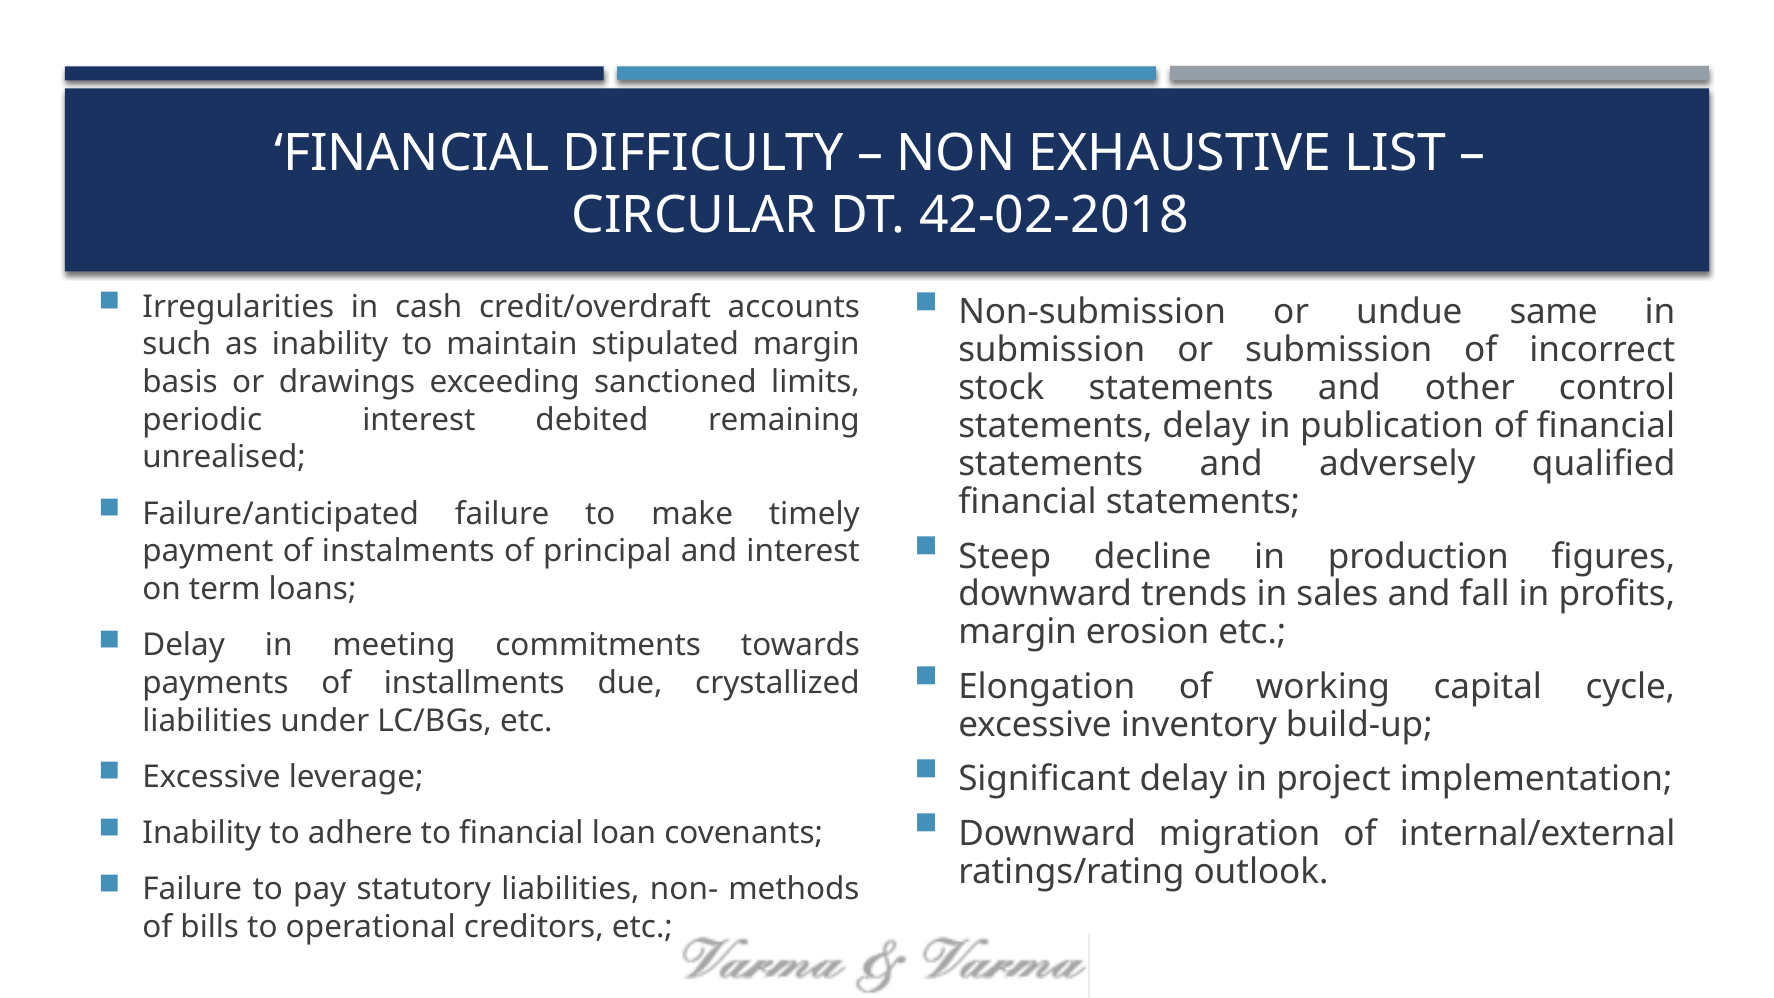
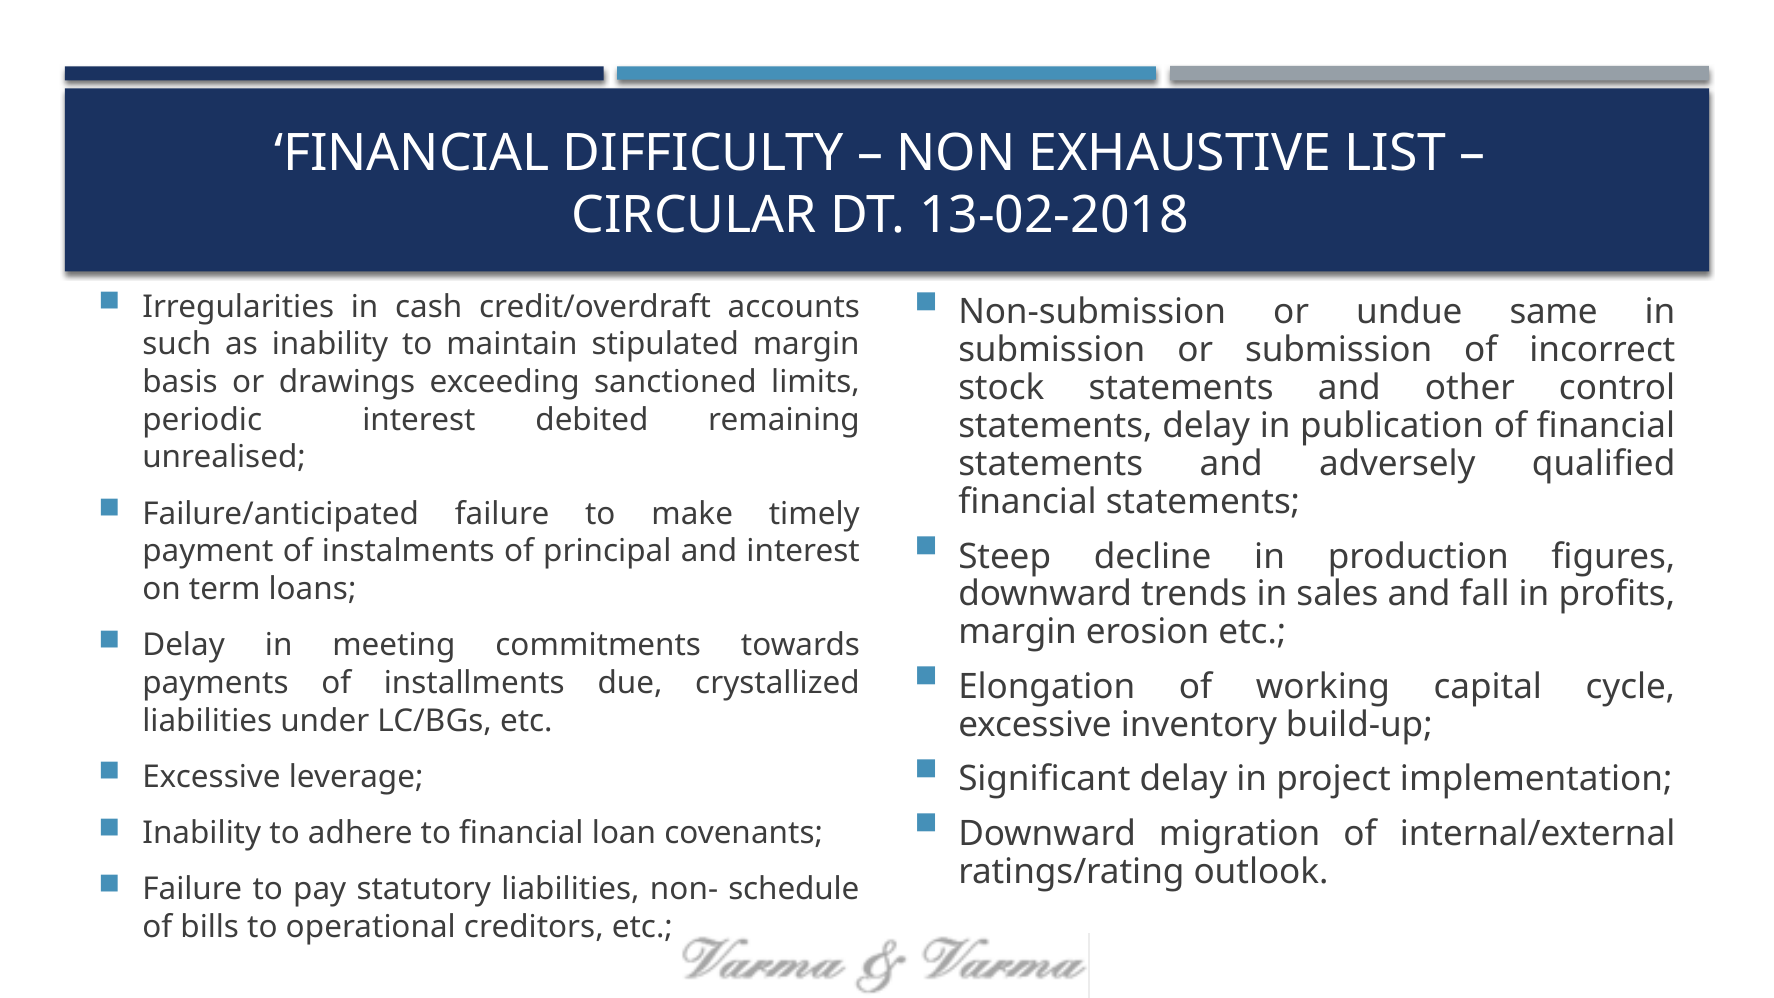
42-02-2018: 42-02-2018 -> 13-02-2018
methods: methods -> schedule
